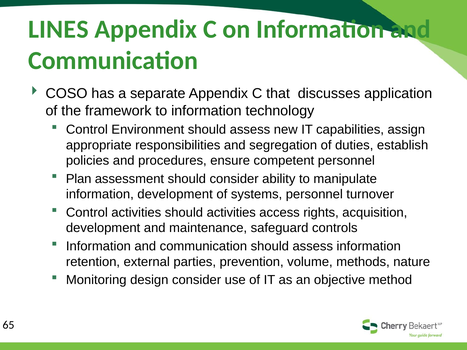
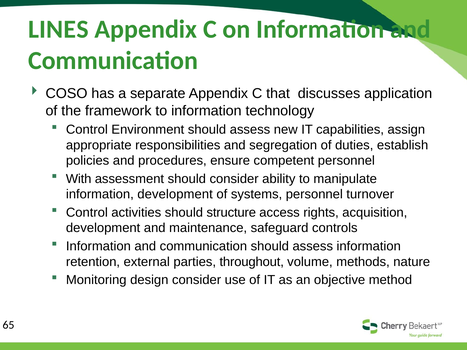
Plan: Plan -> With
should activities: activities -> structure
prevention: prevention -> throughout
